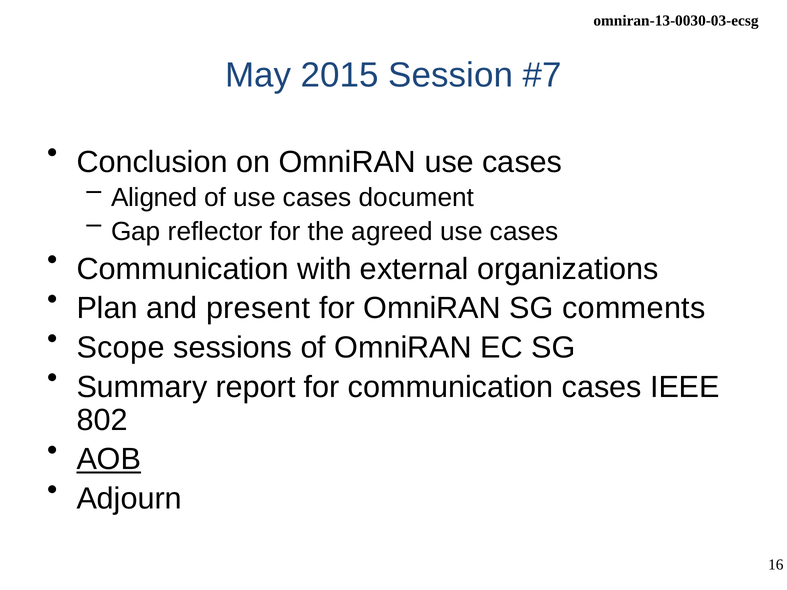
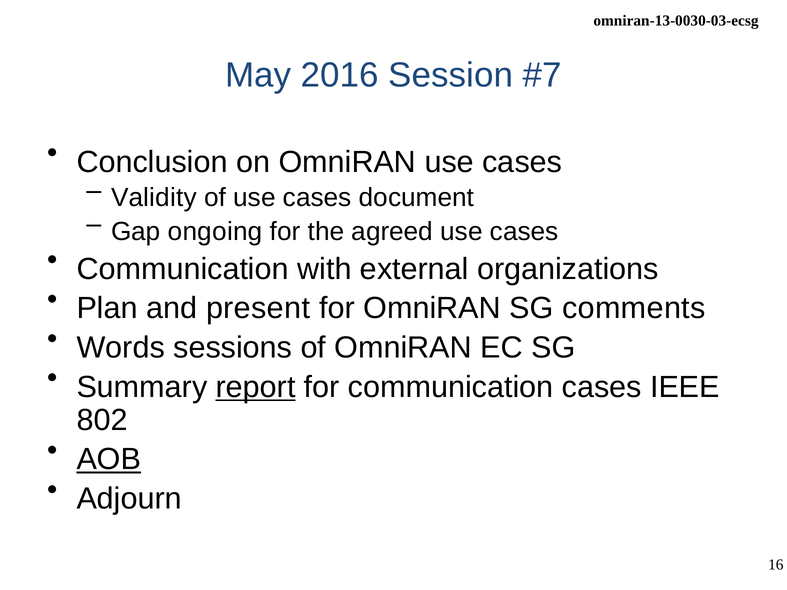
2015: 2015 -> 2016
Aligned: Aligned -> Validity
reflector: reflector -> ongoing
Scope: Scope -> Words
report underline: none -> present
